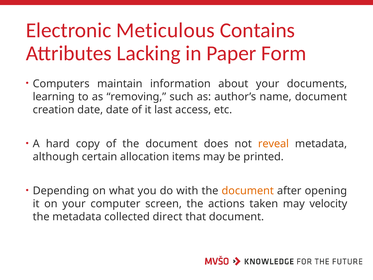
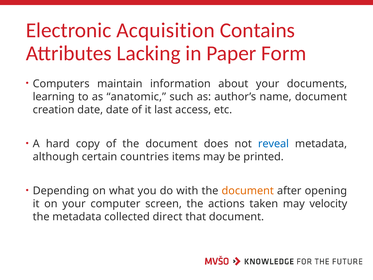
Meticulous: Meticulous -> Acquisition
removing: removing -> anatomic
reveal colour: orange -> blue
allocation: allocation -> countries
